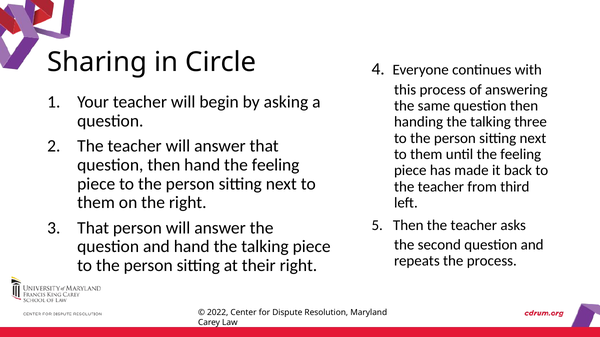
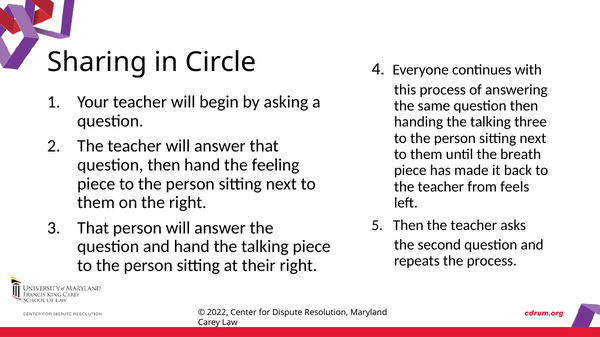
until the feeling: feeling -> breath
third: third -> feels
